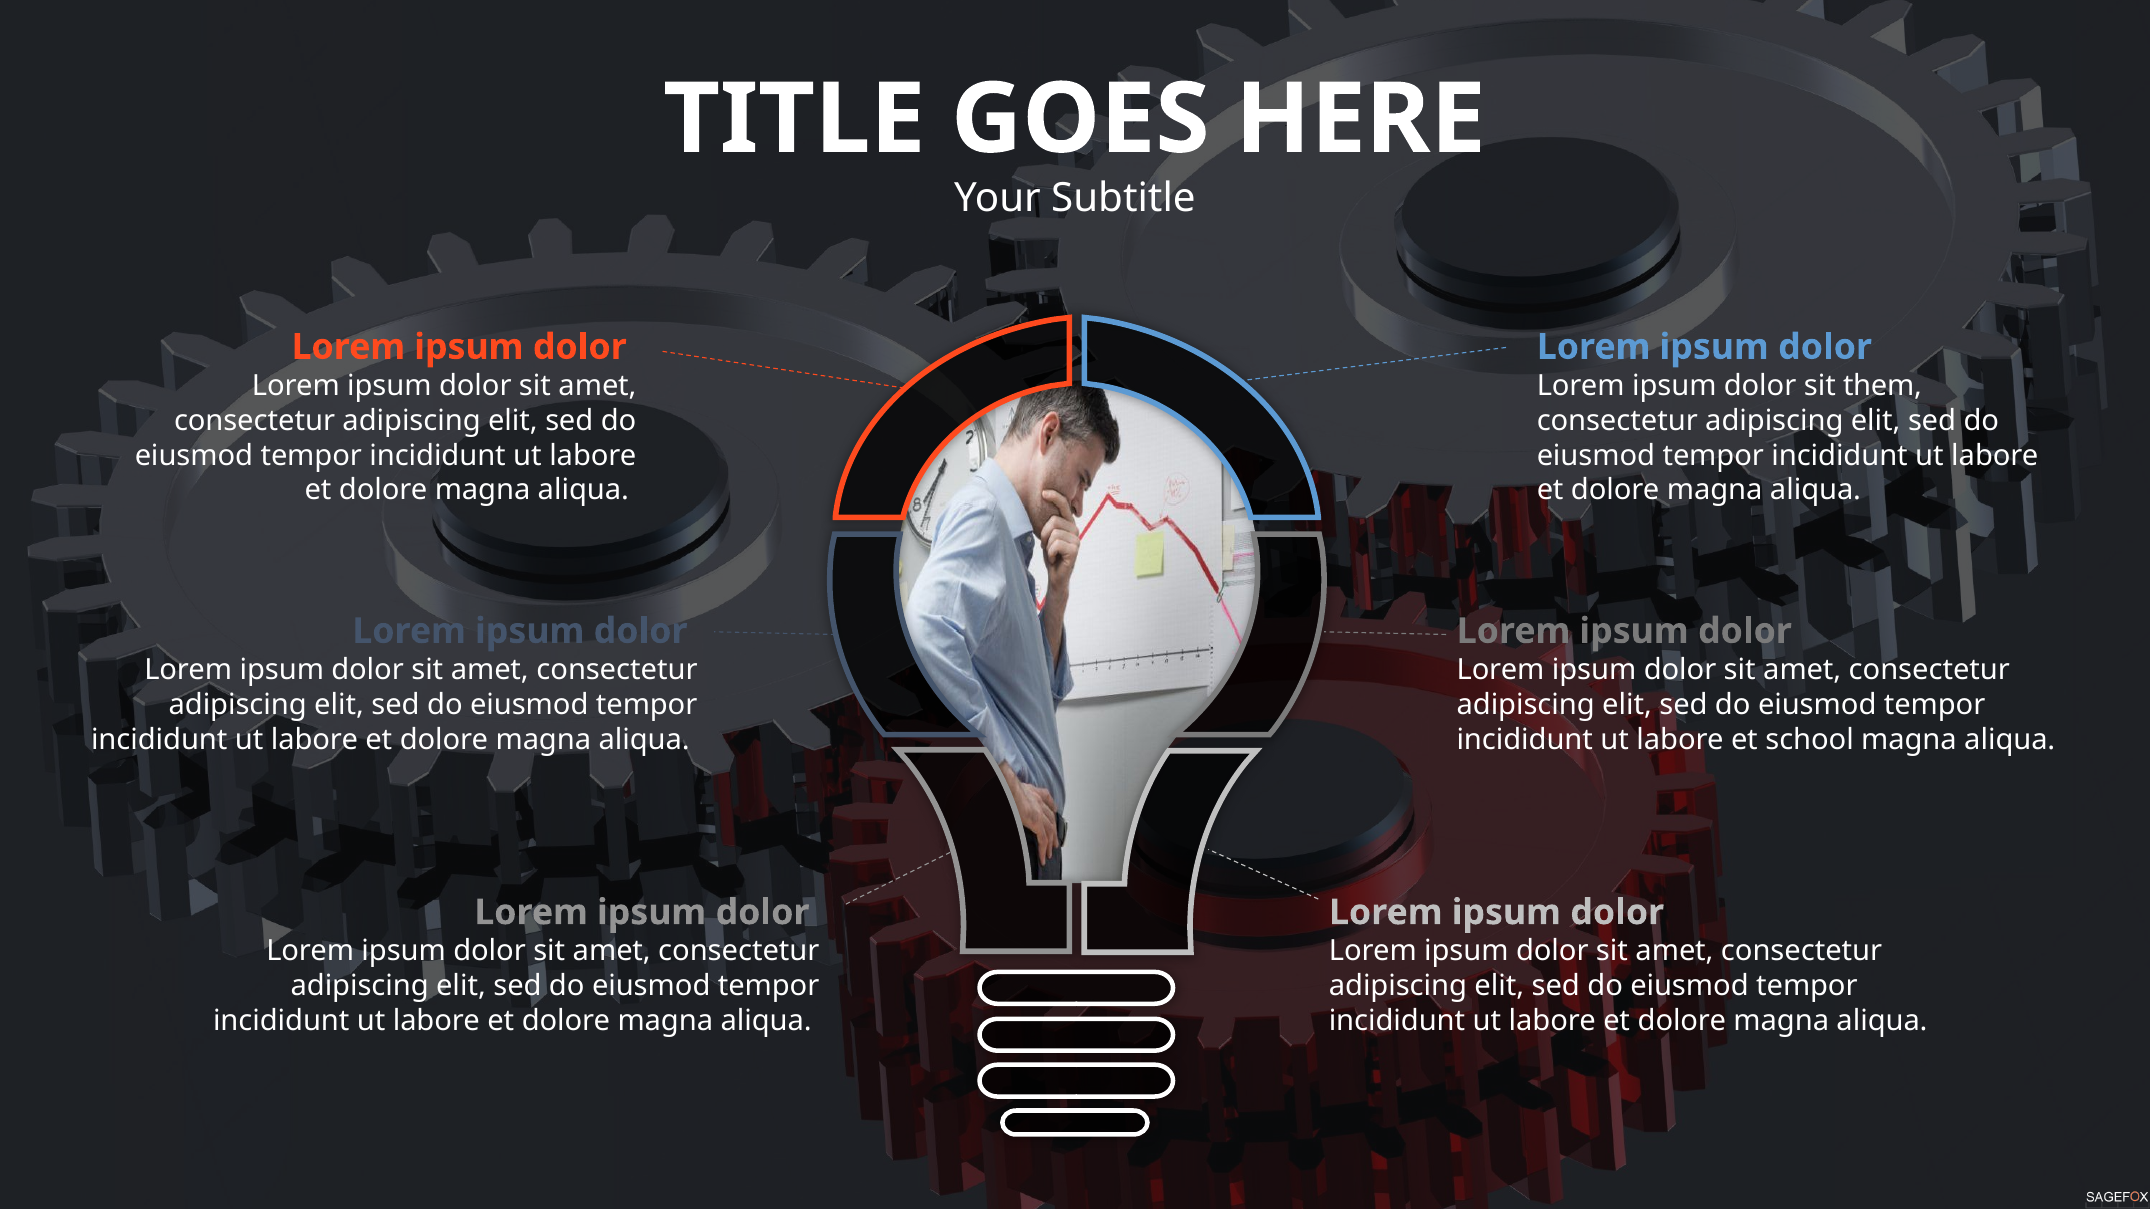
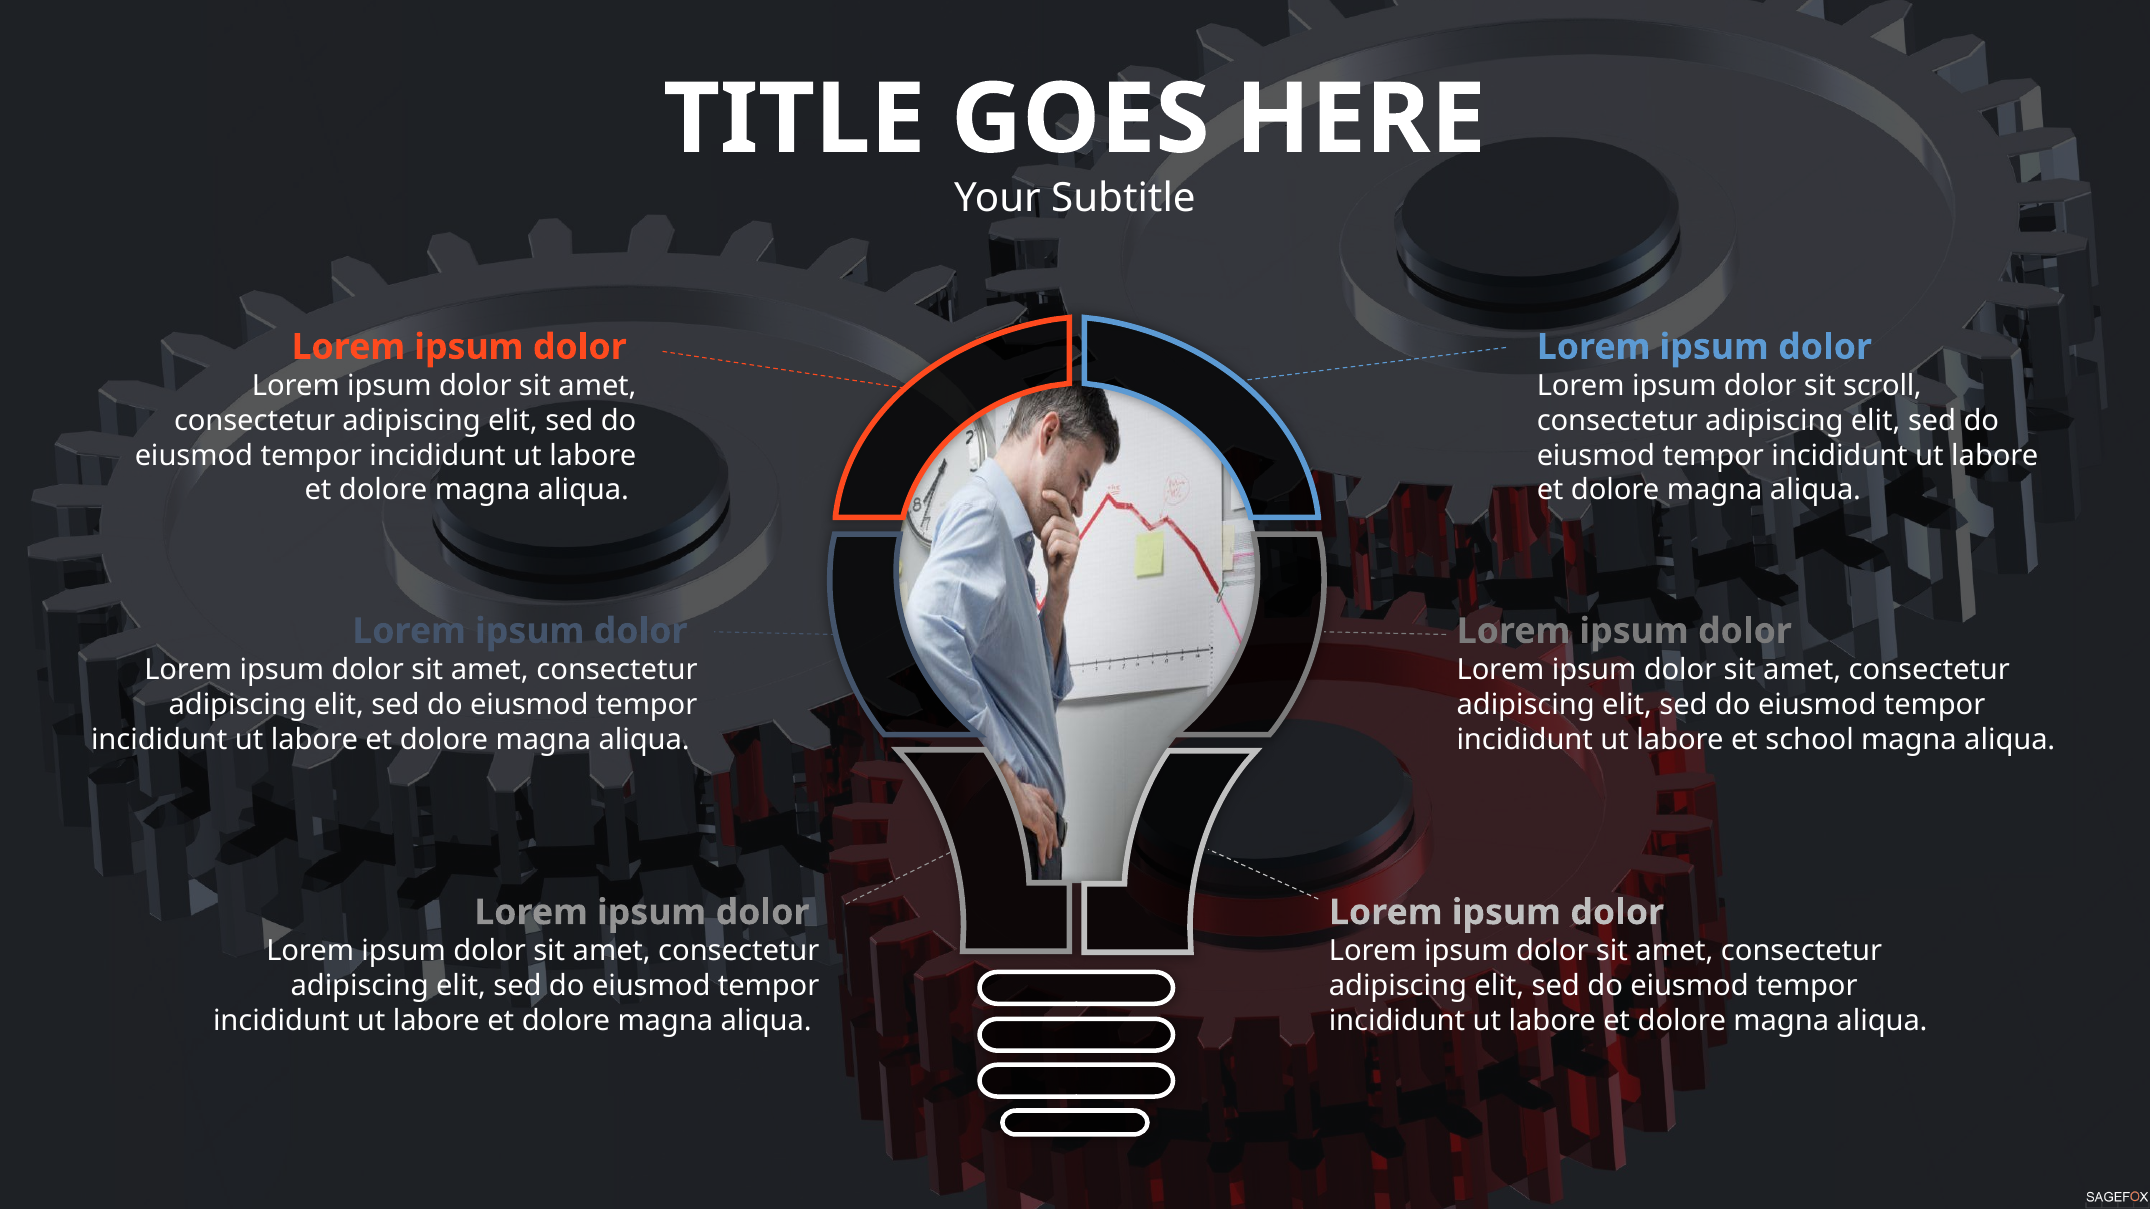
them: them -> scroll
